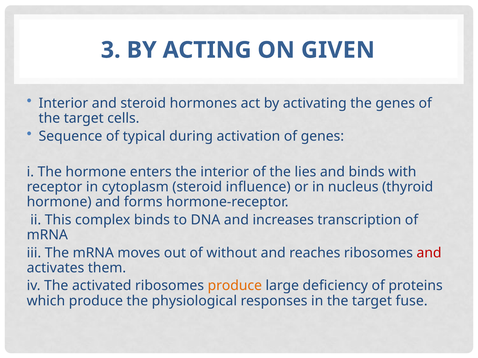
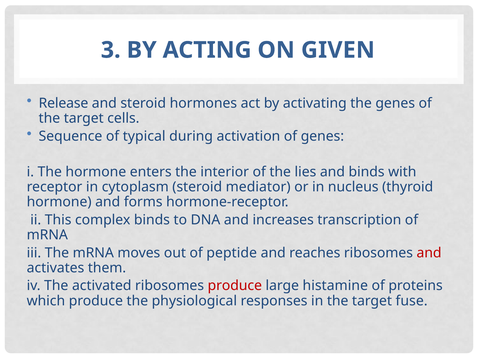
Interior at (63, 103): Interior -> Release
influence: influence -> mediator
without: without -> peptide
produce at (235, 286) colour: orange -> red
deficiency: deficiency -> histamine
